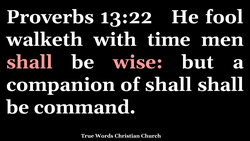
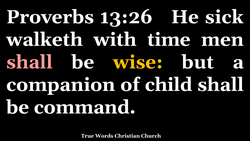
13:22: 13:22 -> 13:26
fool: fool -> sick
wise colour: pink -> yellow
of shall: shall -> child
